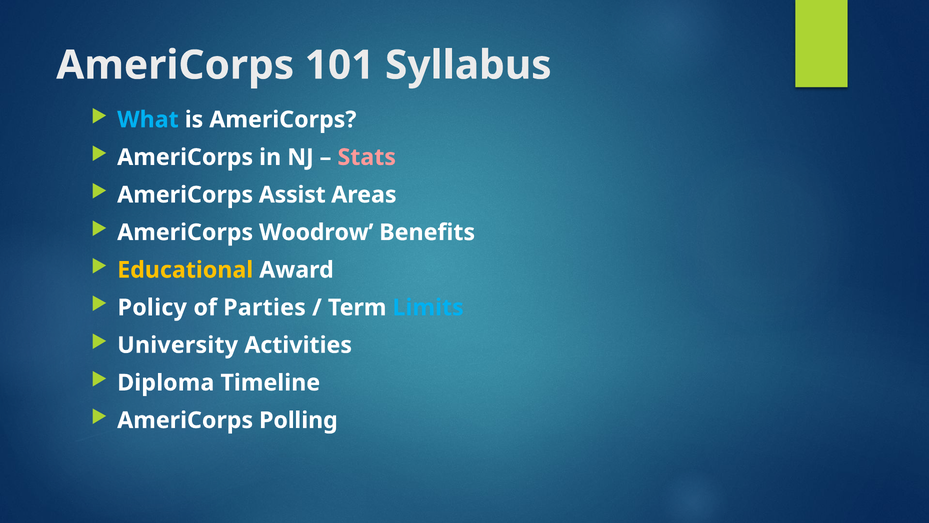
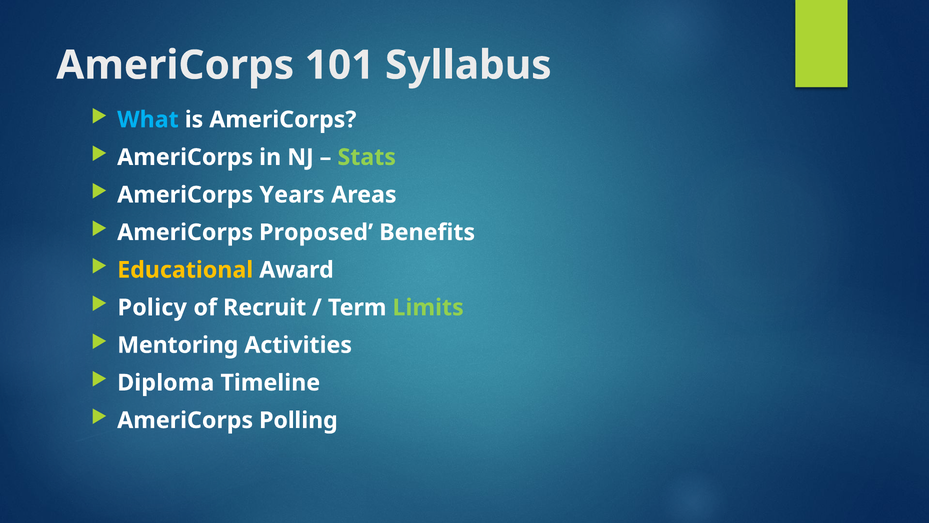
Stats colour: pink -> light green
Assist: Assist -> Years
Woodrow: Woodrow -> Proposed
Parties: Parties -> Recruit
Limits colour: light blue -> light green
University: University -> Mentoring
